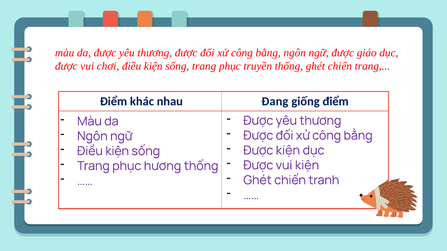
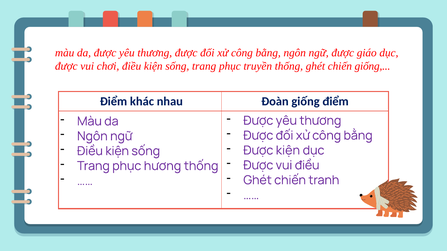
chiến trang: trang -> giống
Đang: Đang -> Đoàn
vui kiện: kiện -> điều
